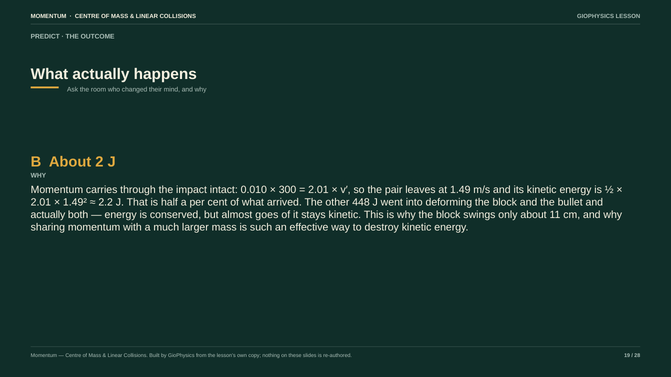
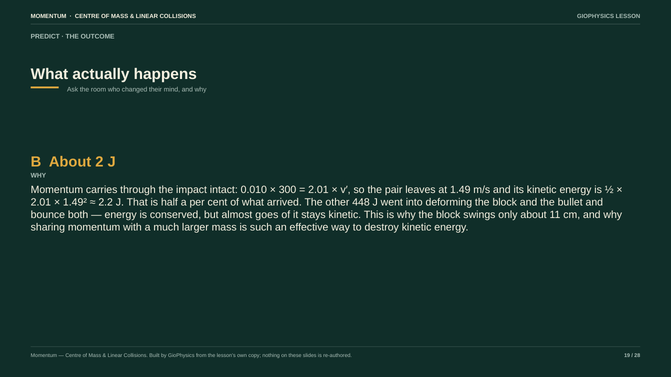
actually at (48, 215): actually -> bounce
